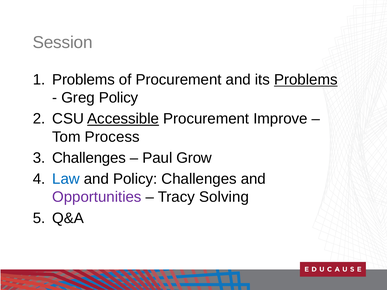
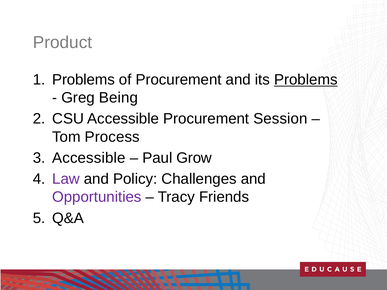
Session: Session -> Product
Greg Policy: Policy -> Being
Accessible at (123, 119) underline: present -> none
Improve: Improve -> Session
Challenges at (89, 158): Challenges -> Accessible
Law colour: blue -> purple
Solving: Solving -> Friends
